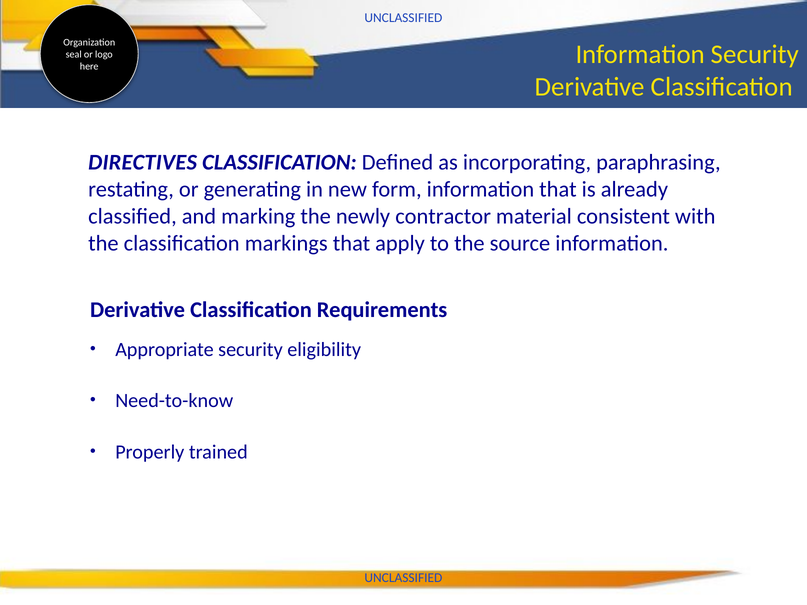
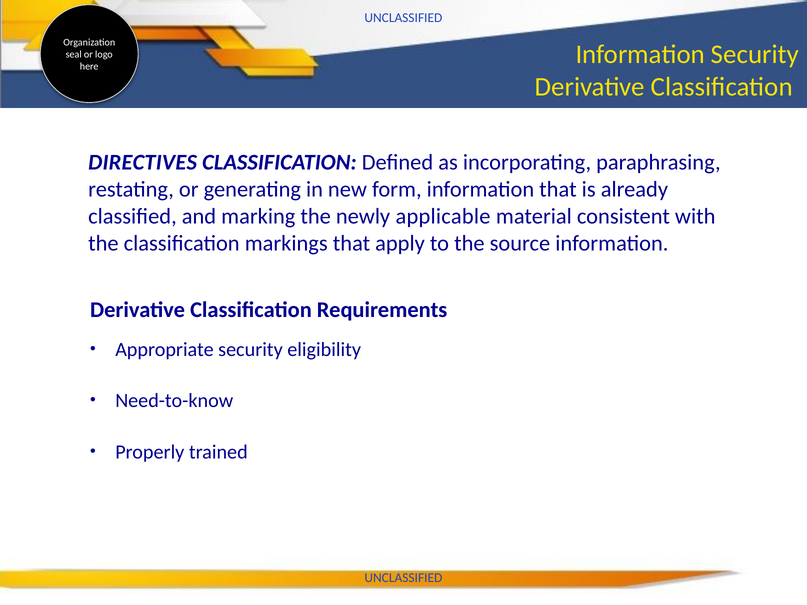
contractor: contractor -> applicable
